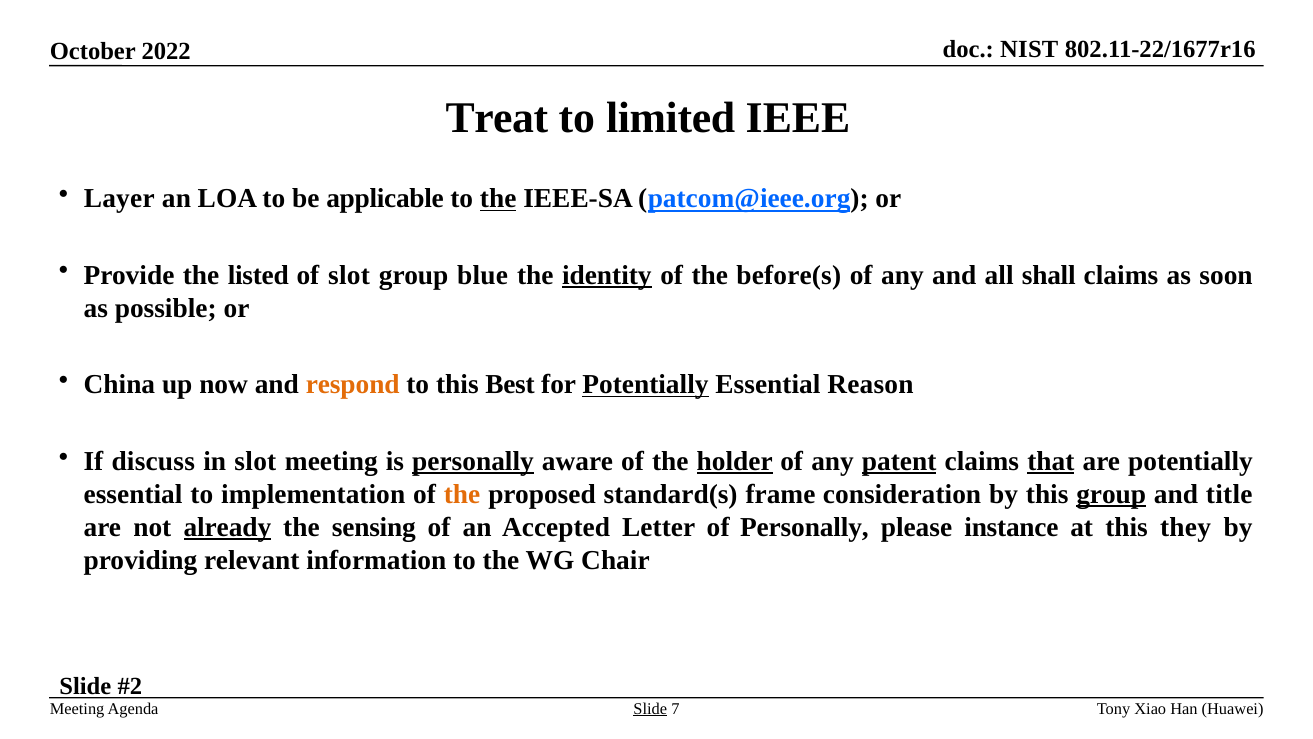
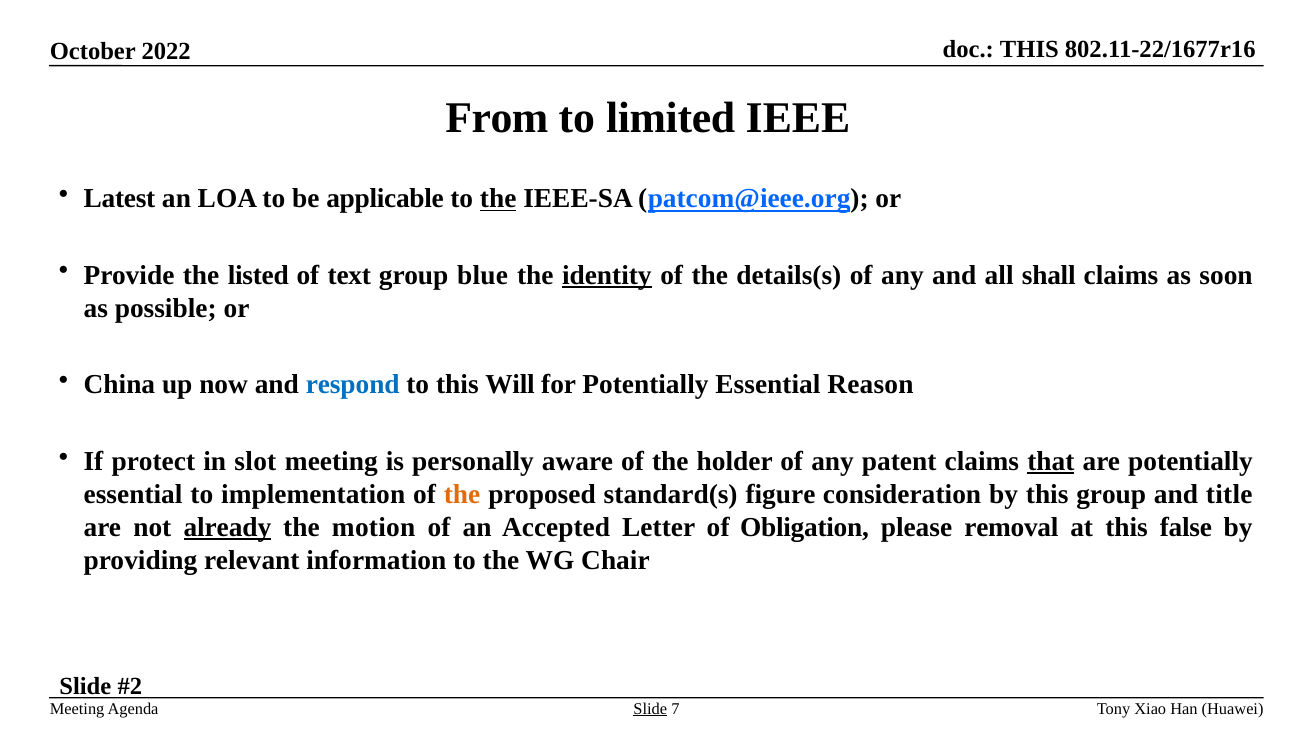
NIST at (1029, 49): NIST -> THIS
Treat: Treat -> From
Layer: Layer -> Latest
of slot: slot -> text
before(s: before(s -> details(s
respond colour: orange -> blue
Best: Best -> Will
Potentially at (645, 385) underline: present -> none
discuss: discuss -> protect
personally at (473, 461) underline: present -> none
holder underline: present -> none
patent underline: present -> none
frame: frame -> figure
group at (1111, 494) underline: present -> none
sensing: sensing -> motion
of Personally: Personally -> Obligation
instance: instance -> removal
they: they -> false
